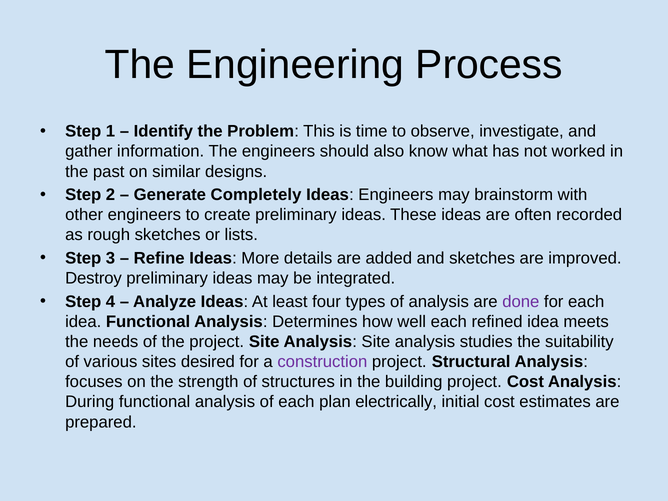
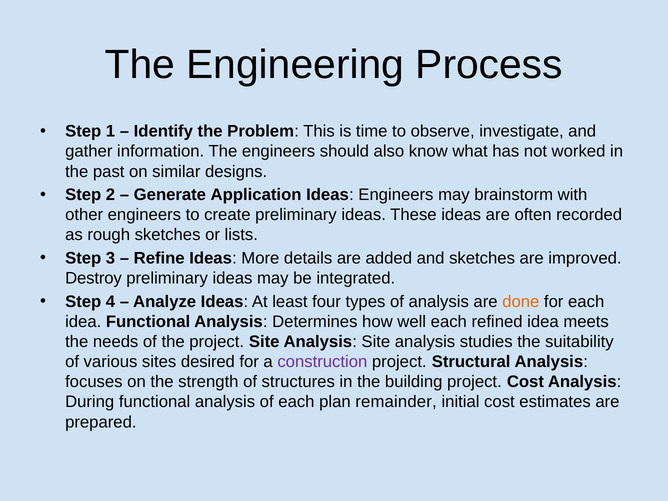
Completely: Completely -> Application
done colour: purple -> orange
electrically: electrically -> remainder
